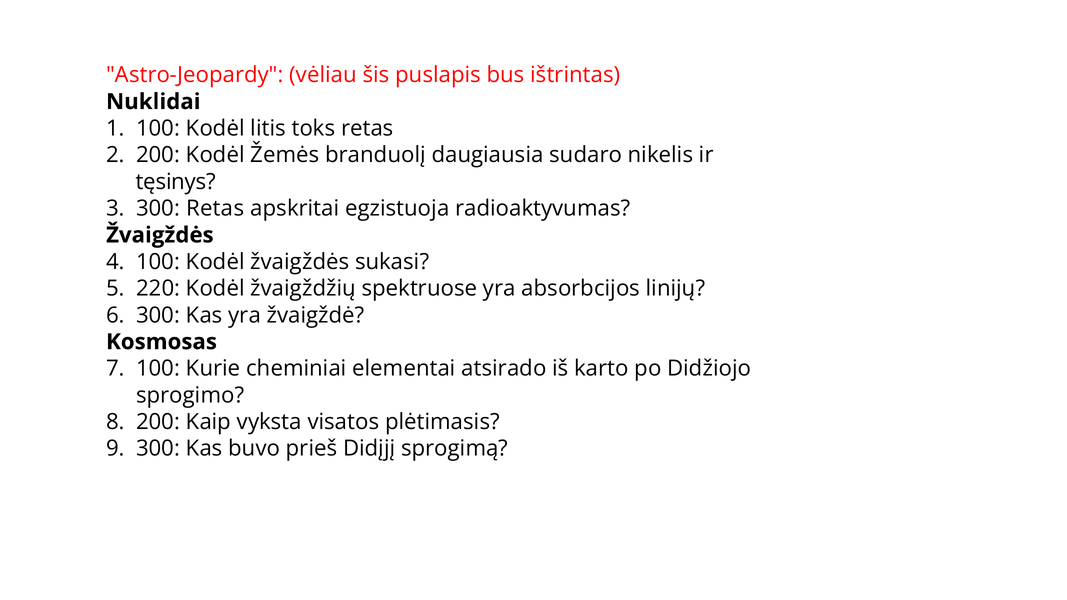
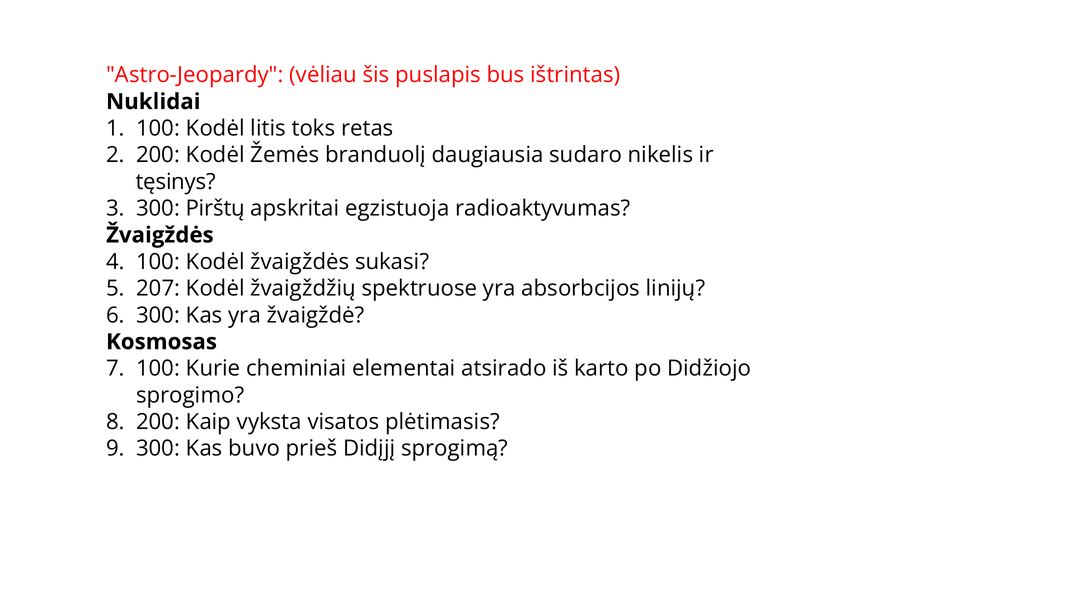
300 Retas: Retas -> Pirštų
220: 220 -> 207
